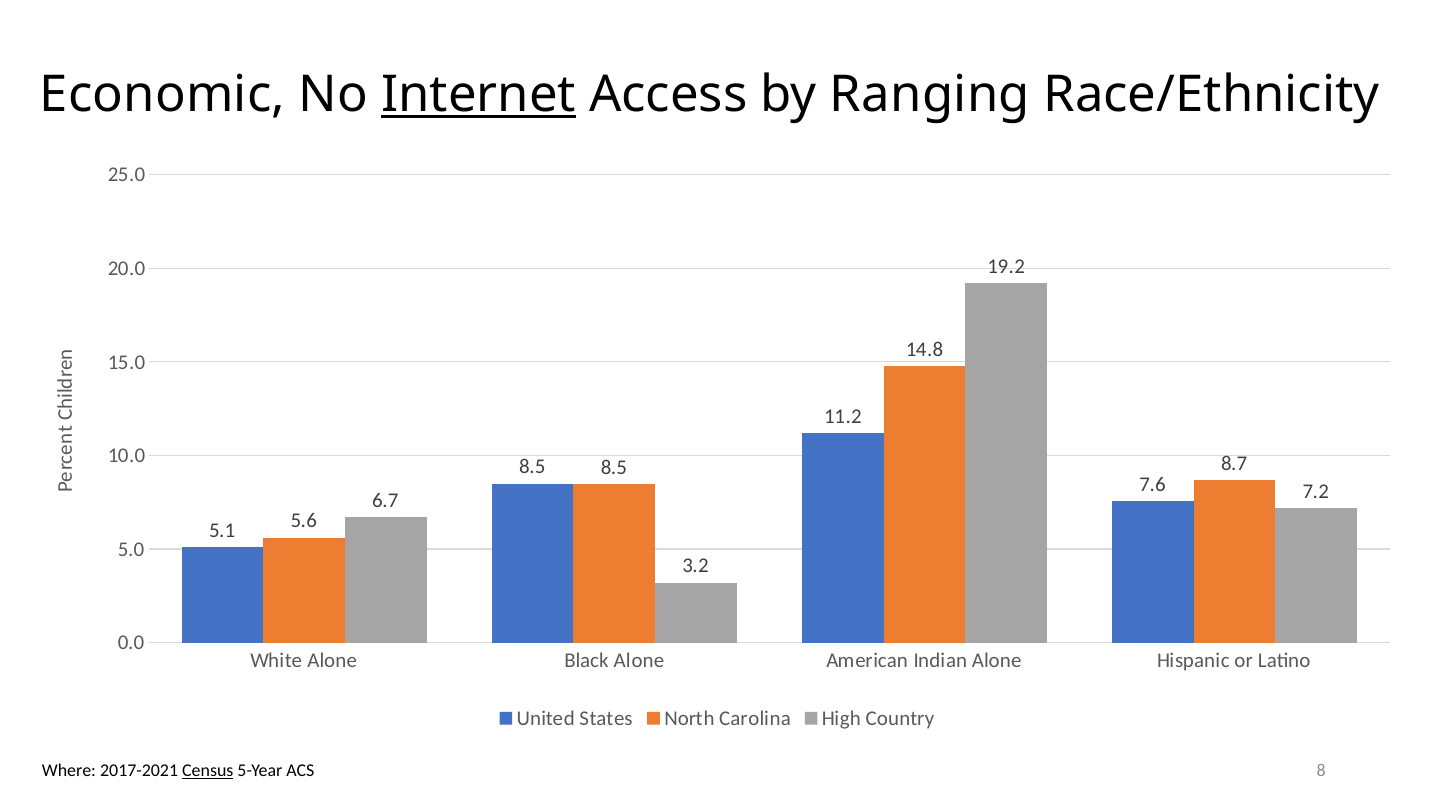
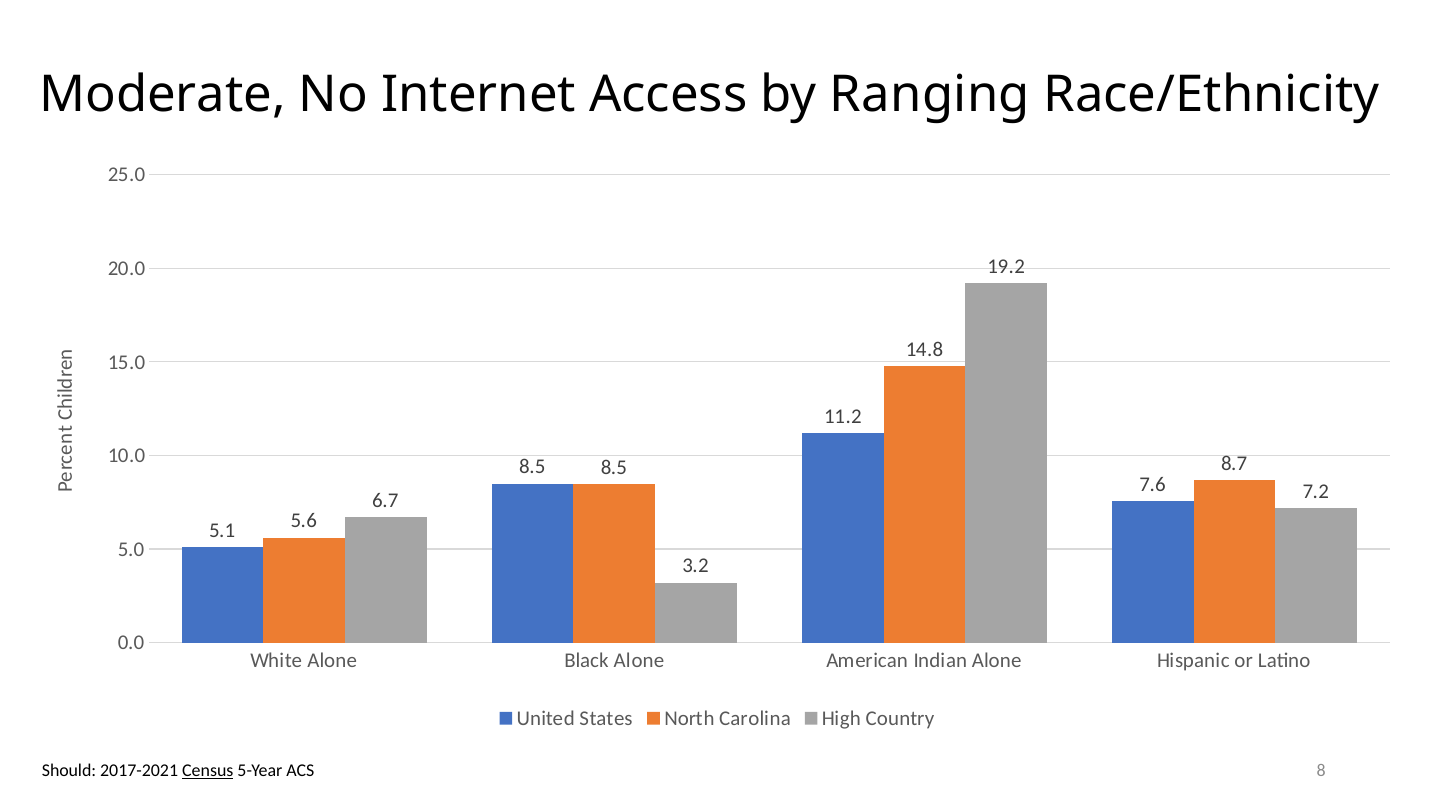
Economic: Economic -> Moderate
Internet underline: present -> none
Where: Where -> Should
